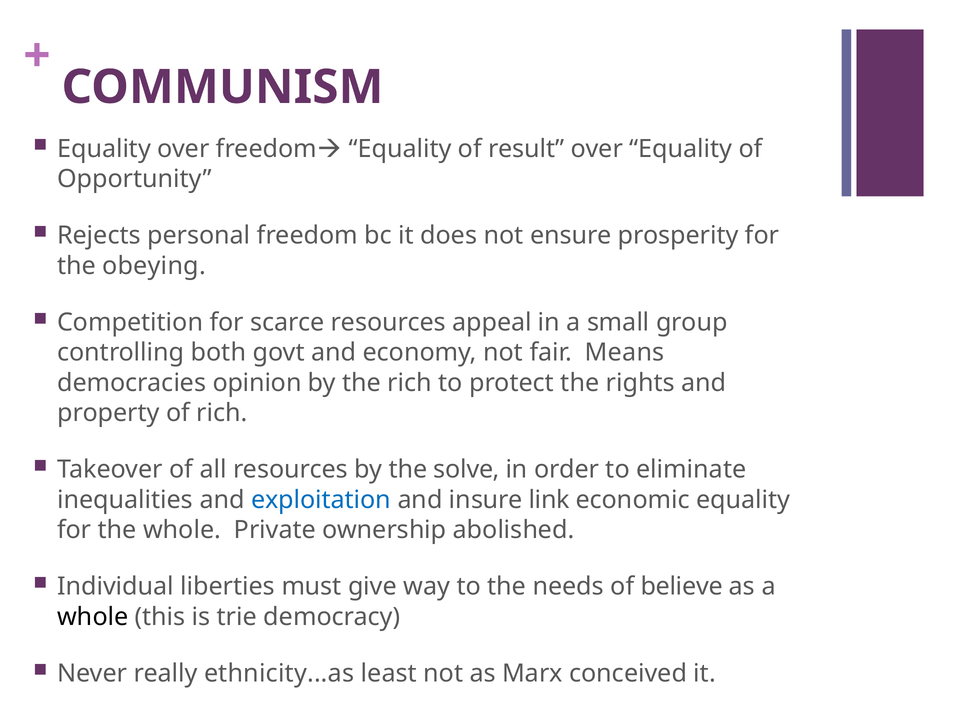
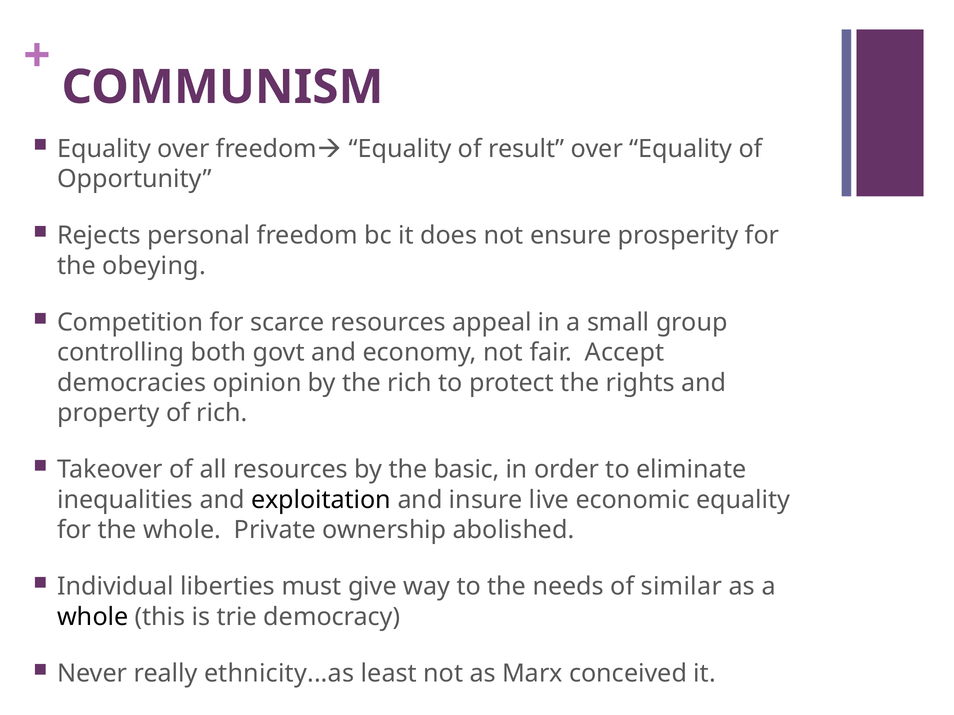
Means: Means -> Accept
solve: solve -> basic
exploitation colour: blue -> black
link: link -> live
believe: believe -> similar
